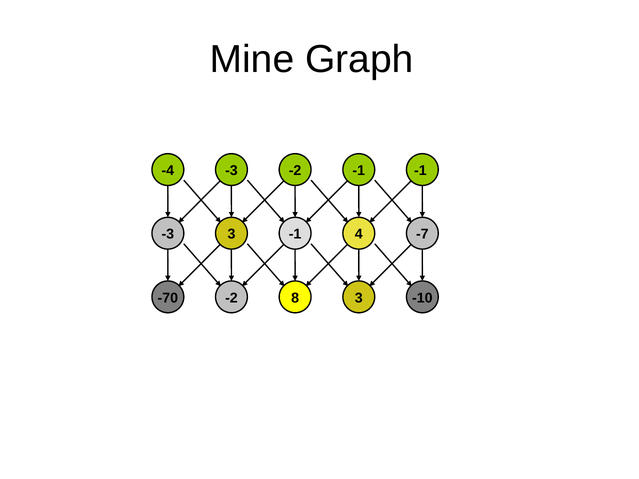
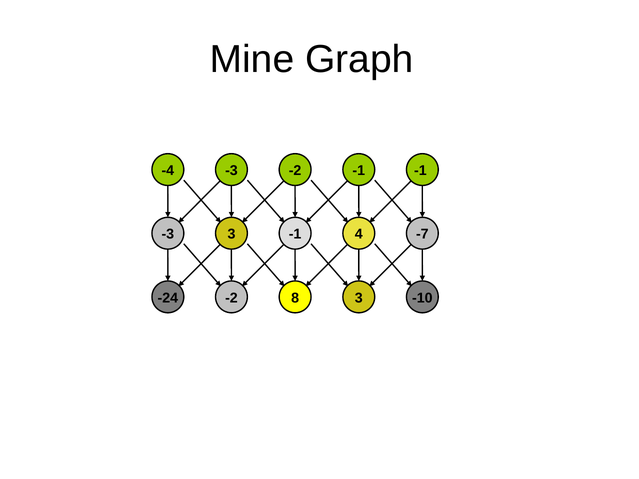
-70: -70 -> -24
